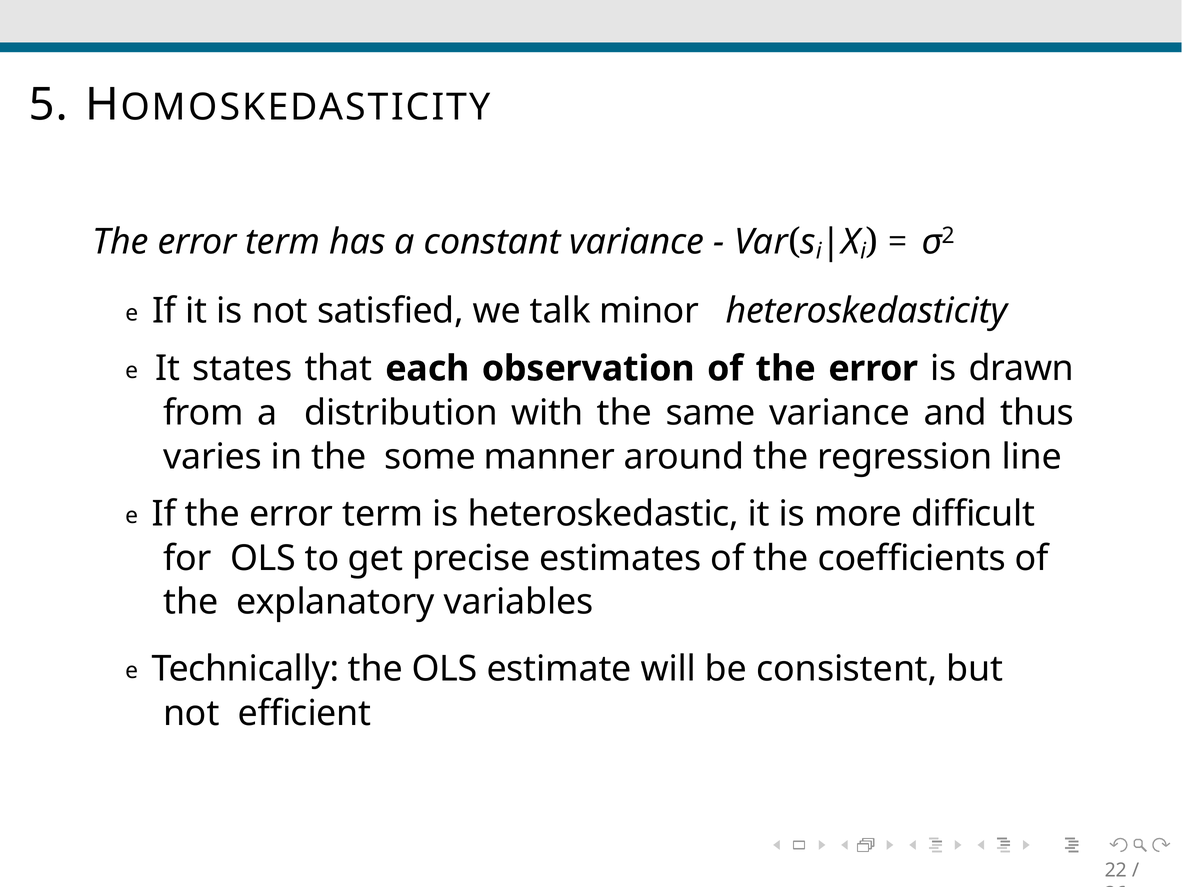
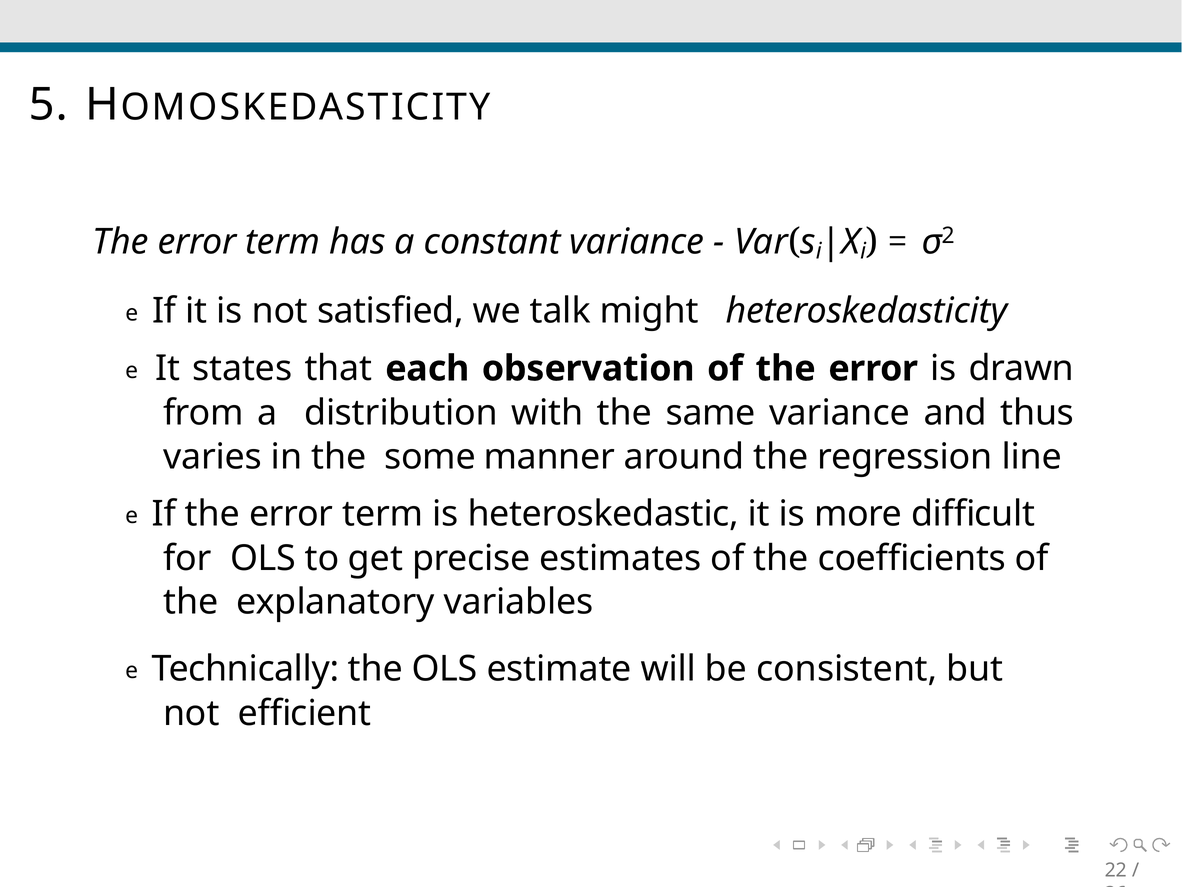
minor: minor -> might
